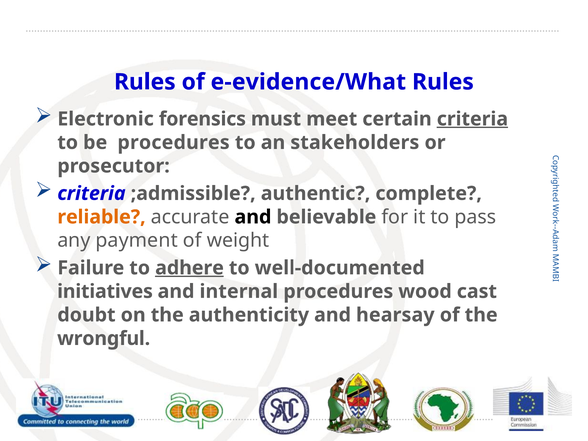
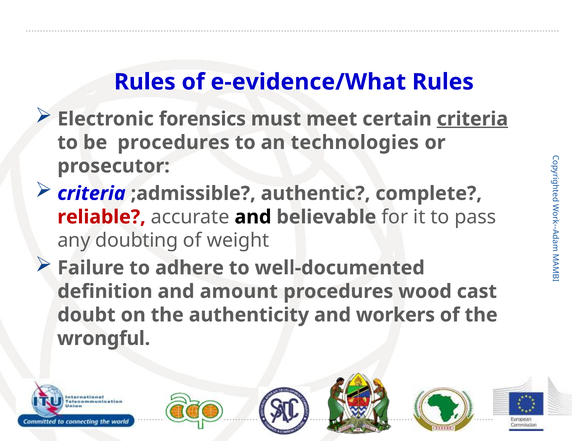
stakeholders: stakeholders -> technologies
reliable colour: orange -> red
payment: payment -> doubting
adhere underline: present -> none
initiatives: initiatives -> definition
internal: internal -> amount
hearsay: hearsay -> workers
